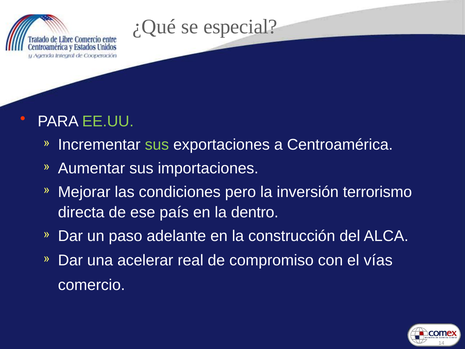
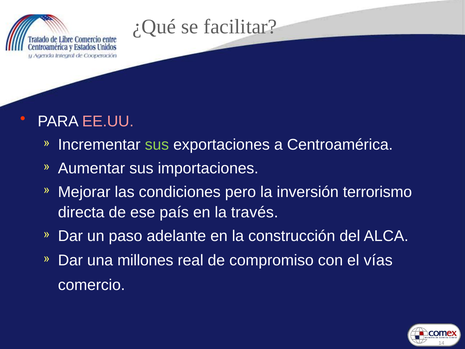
especial: especial -> facilitar
EE.UU colour: light green -> pink
dentro: dentro -> través
acelerar: acelerar -> millones
